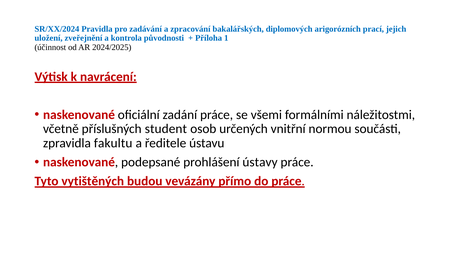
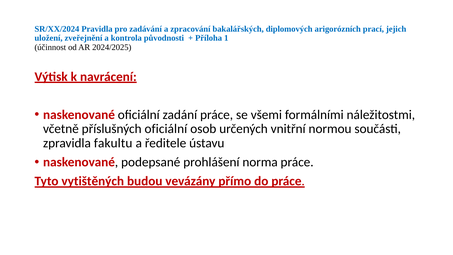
příslušných student: student -> oficiální
ústavy: ústavy -> norma
